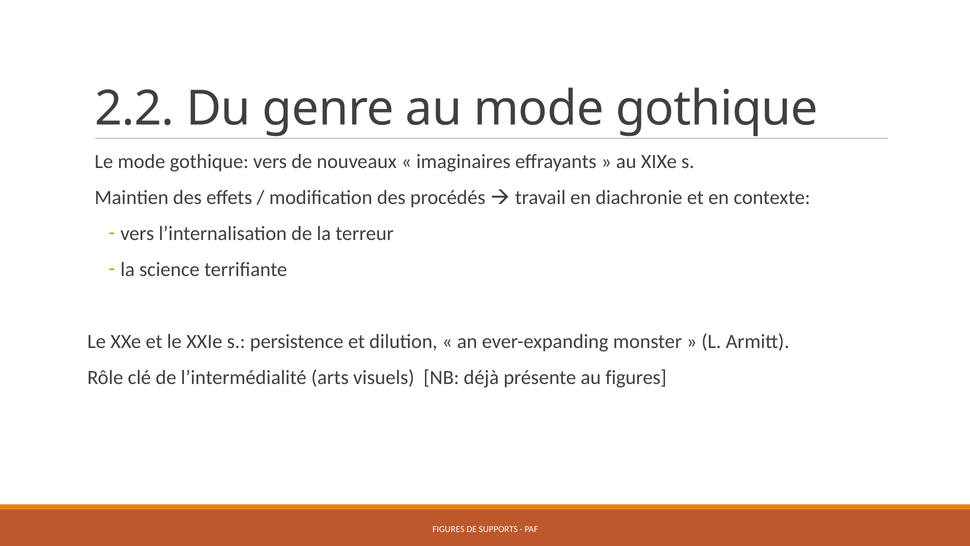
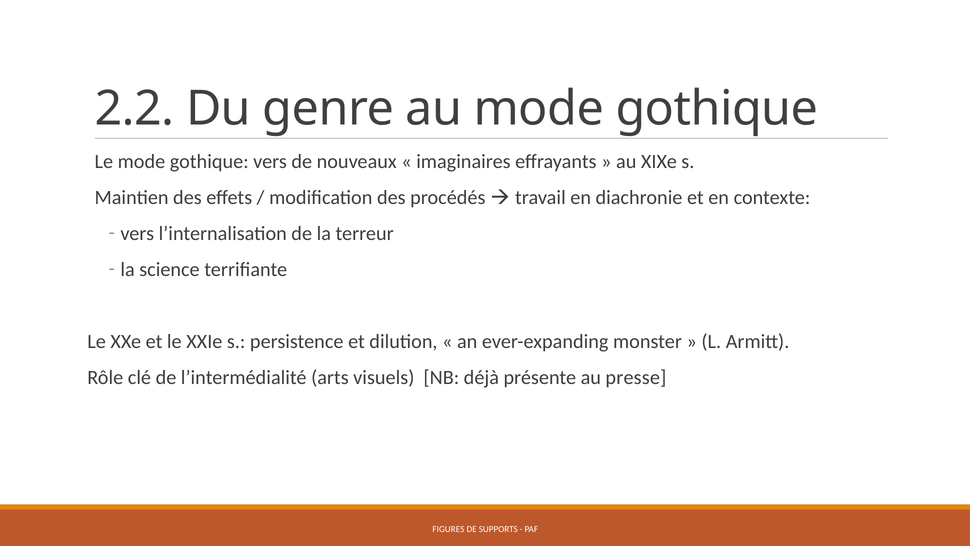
au figures: figures -> presse
